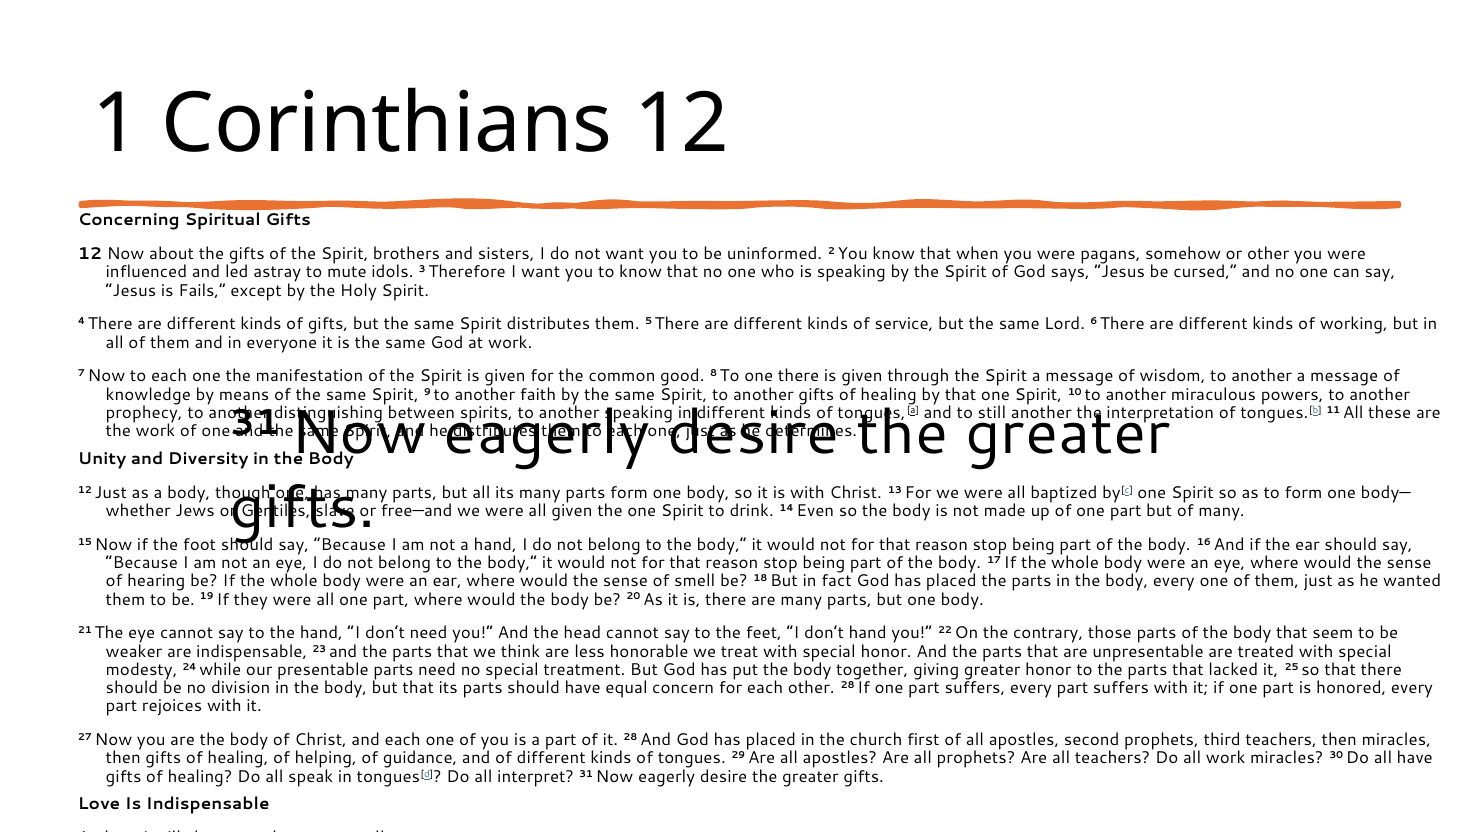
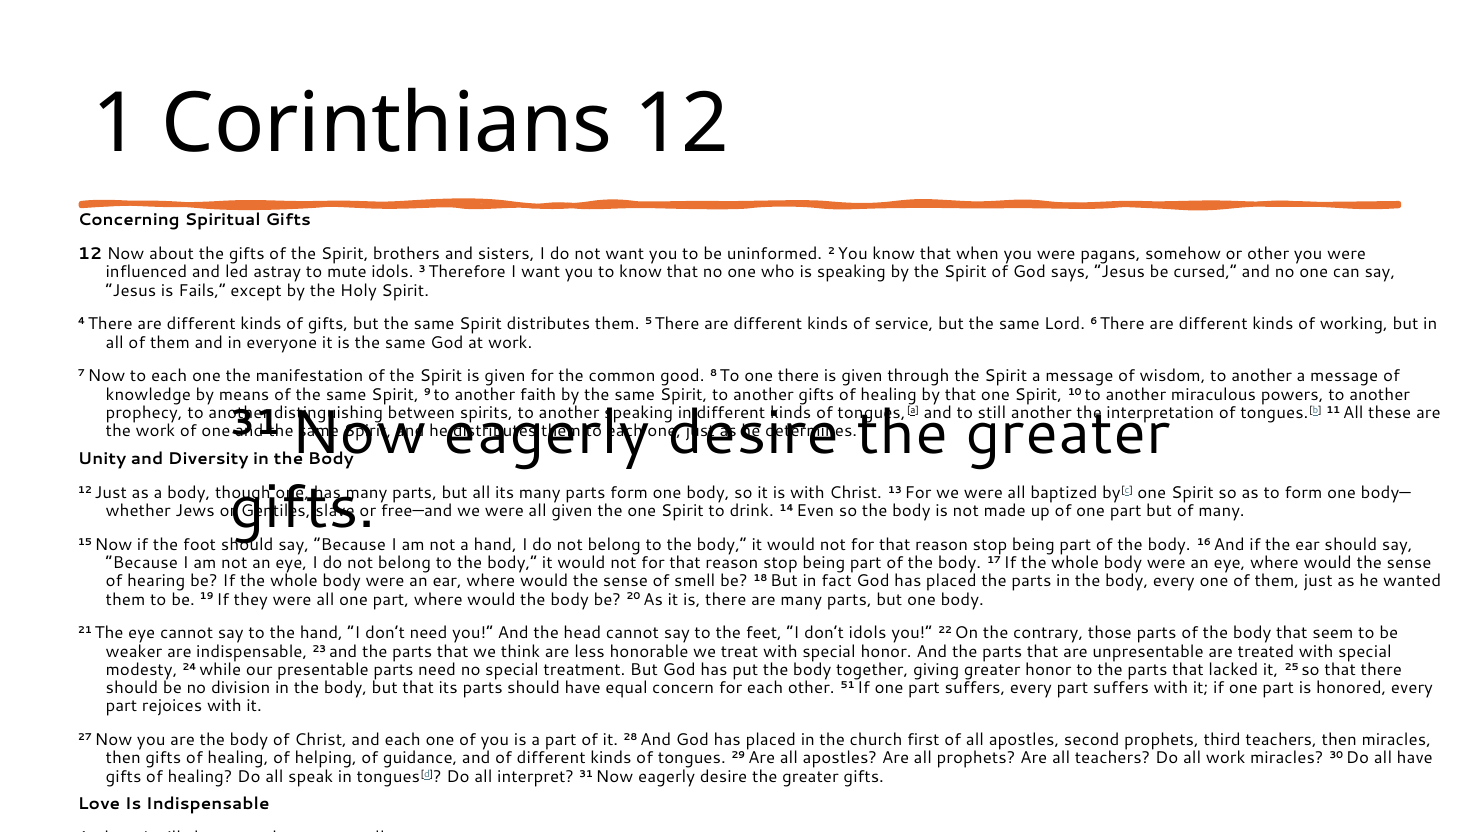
don’t hand: hand -> idols
other 28: 28 -> 51
